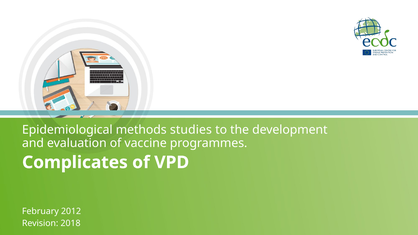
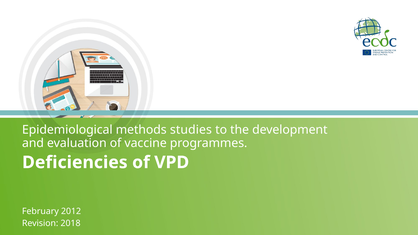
Complicates: Complicates -> Deficiencies
